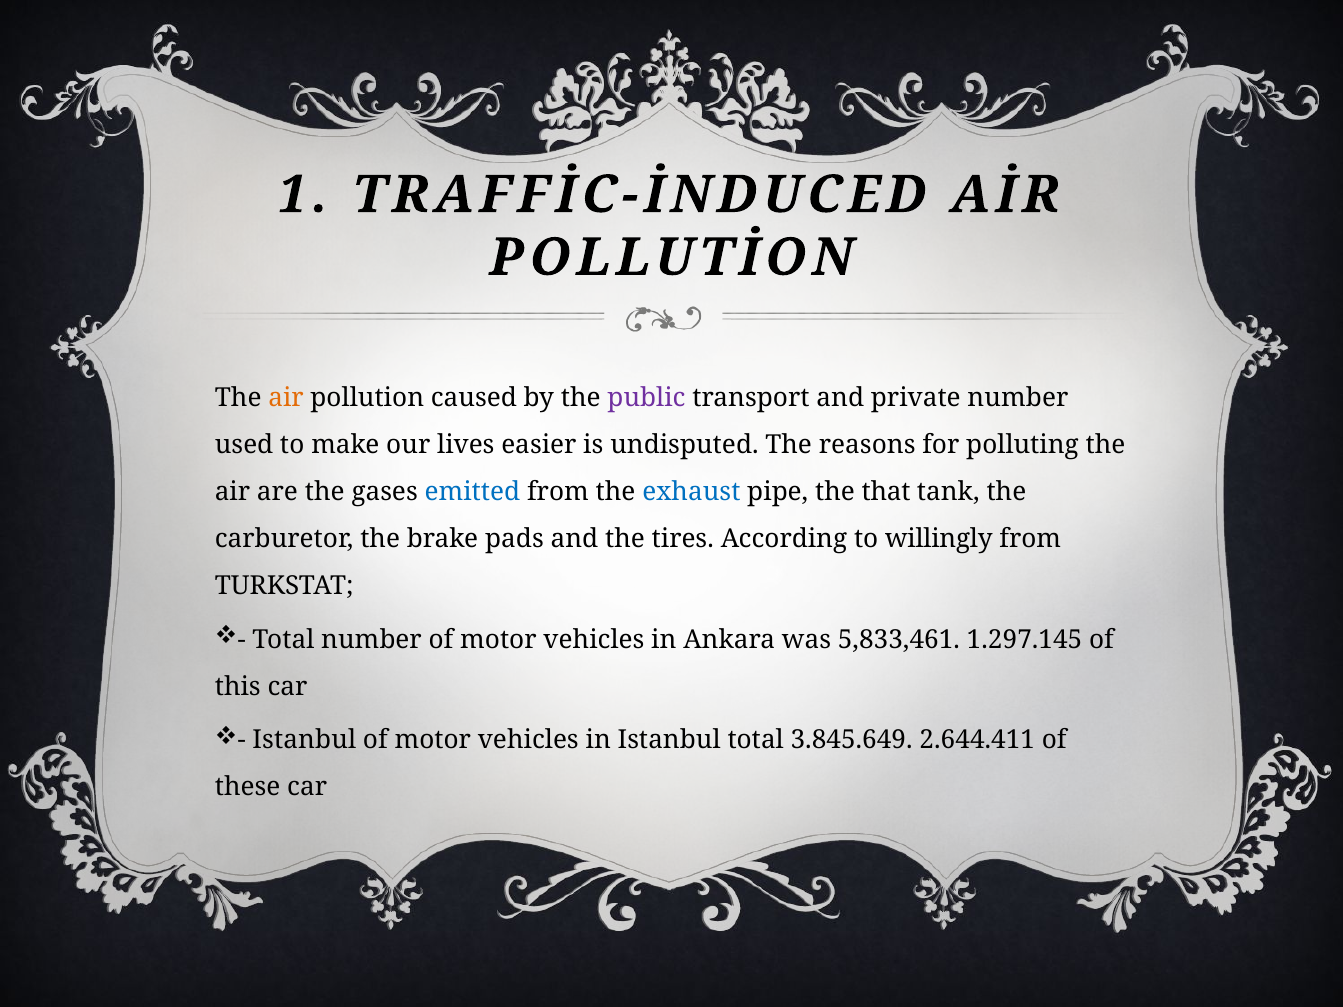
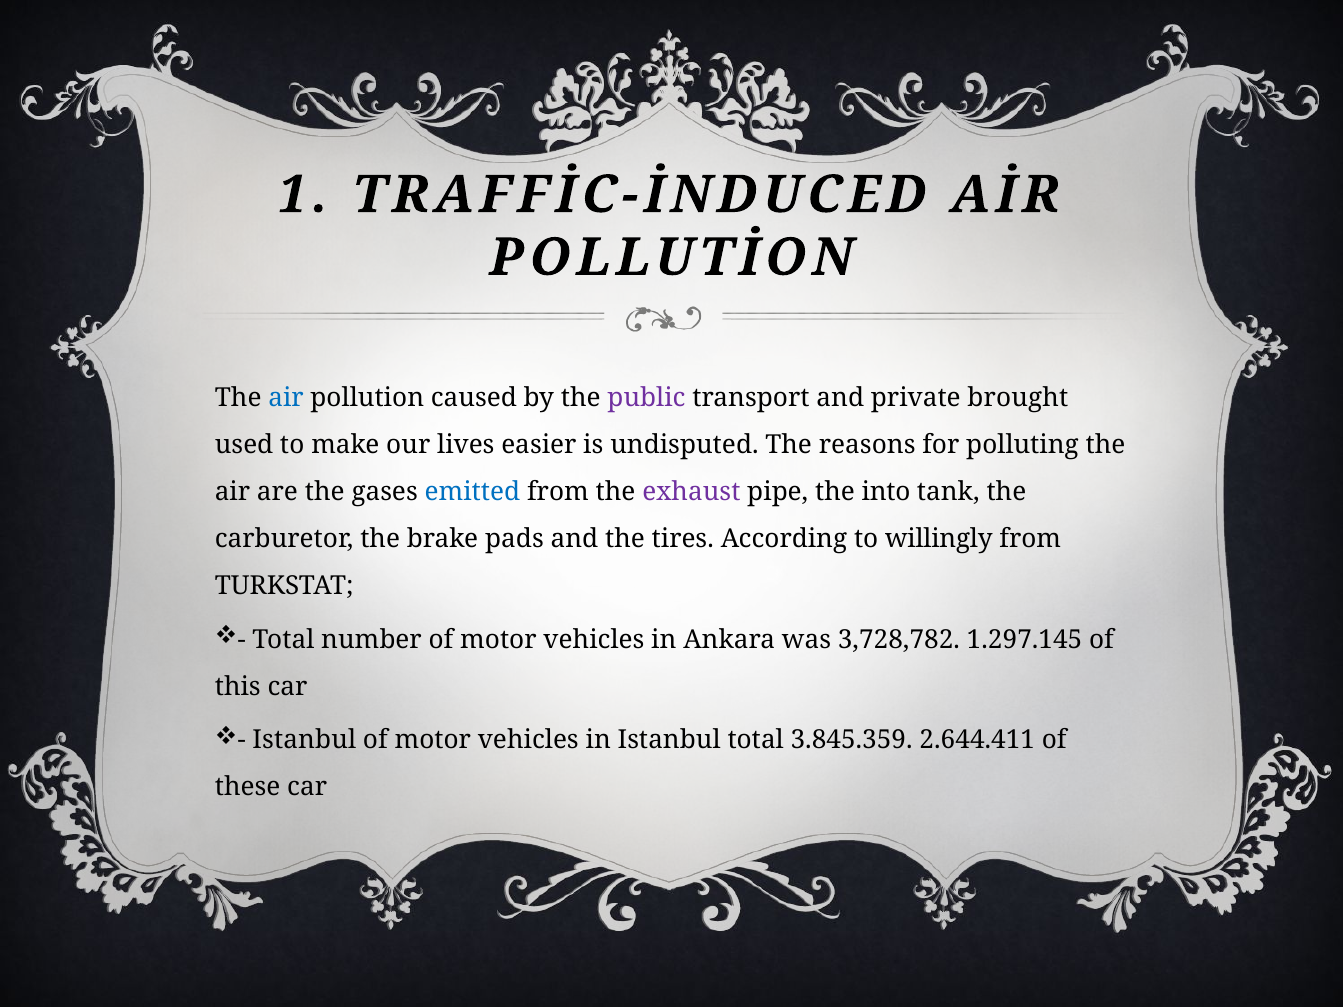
air at (286, 398) colour: orange -> blue
private number: number -> brought
exhaust colour: blue -> purple
that: that -> into
5,833,461: 5,833,461 -> 3,728,782
3.845.649: 3.845.649 -> 3.845.359
